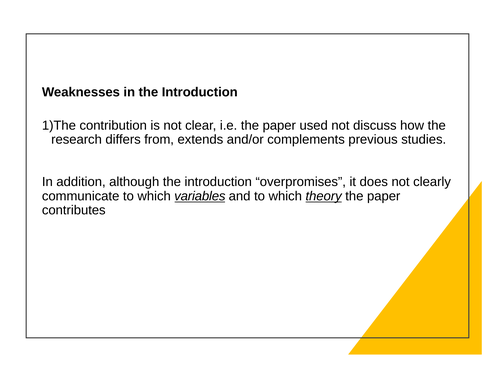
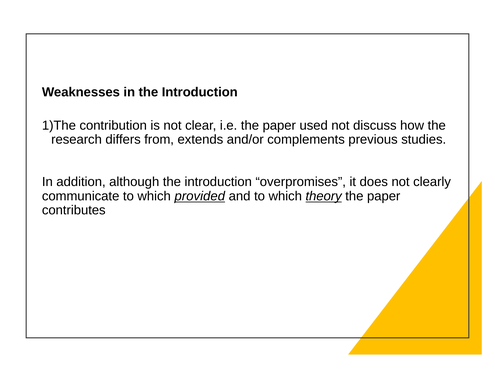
variables: variables -> provided
